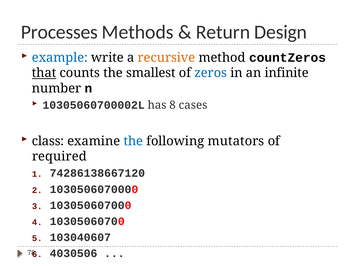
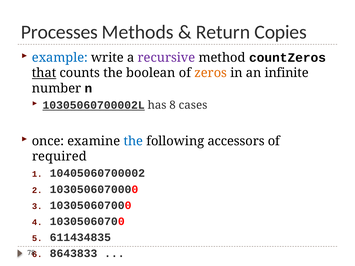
Design: Design -> Copies
recursive colour: orange -> purple
smallest: smallest -> boolean
zeros colour: blue -> orange
10305060700002L underline: none -> present
class: class -> once
mutators: mutators -> accessors
74286138667120: 74286138667120 -> 10405060700002
103040607: 103040607 -> 611434835
4030506: 4030506 -> 8643833
